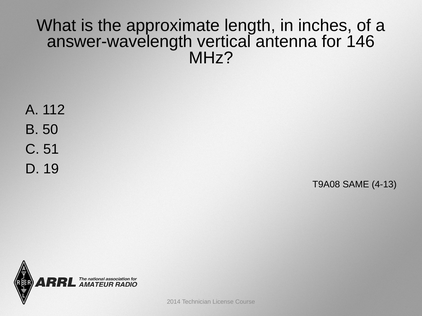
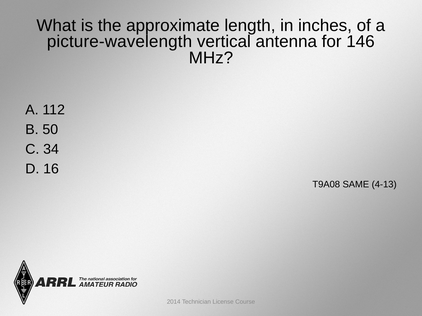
answer-wavelength: answer-wavelength -> picture-wavelength
51: 51 -> 34
19: 19 -> 16
